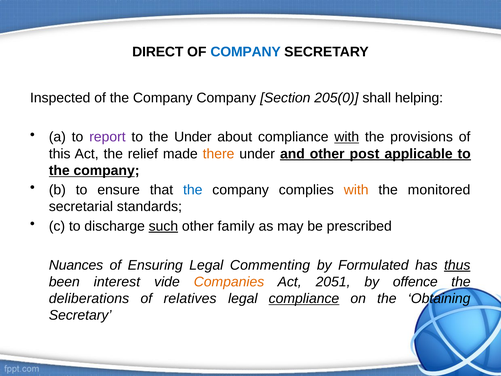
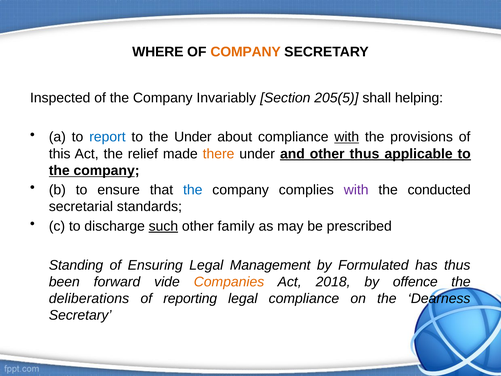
DIRECT: DIRECT -> WHERE
COMPANY at (246, 52) colour: blue -> orange
Company Company: Company -> Invariably
205(0: 205(0 -> 205(5
report colour: purple -> blue
other post: post -> thus
with at (356, 190) colour: orange -> purple
monitored: monitored -> conducted
Nuances: Nuances -> Standing
Commenting: Commenting -> Management
thus at (457, 265) underline: present -> none
interest: interest -> forward
2051: 2051 -> 2018
relatives: relatives -> reporting
compliance at (304, 298) underline: present -> none
Obtaining: Obtaining -> Dearness
